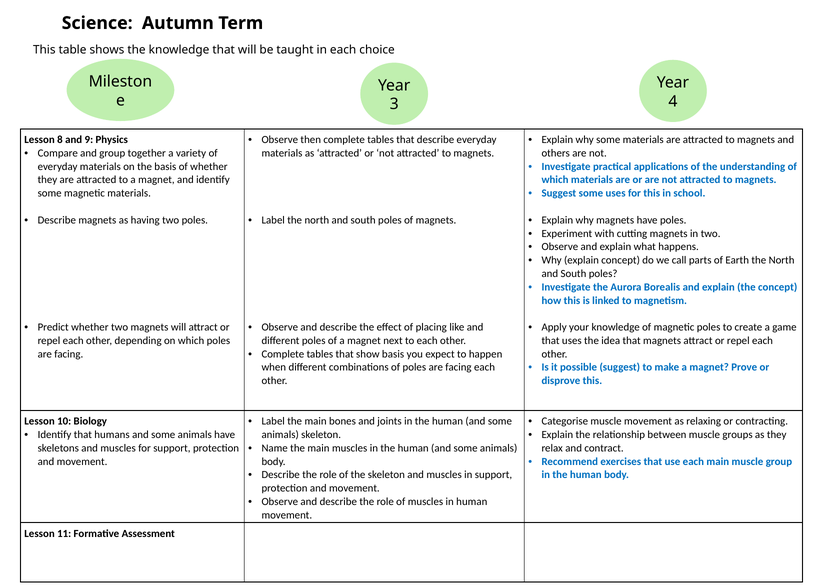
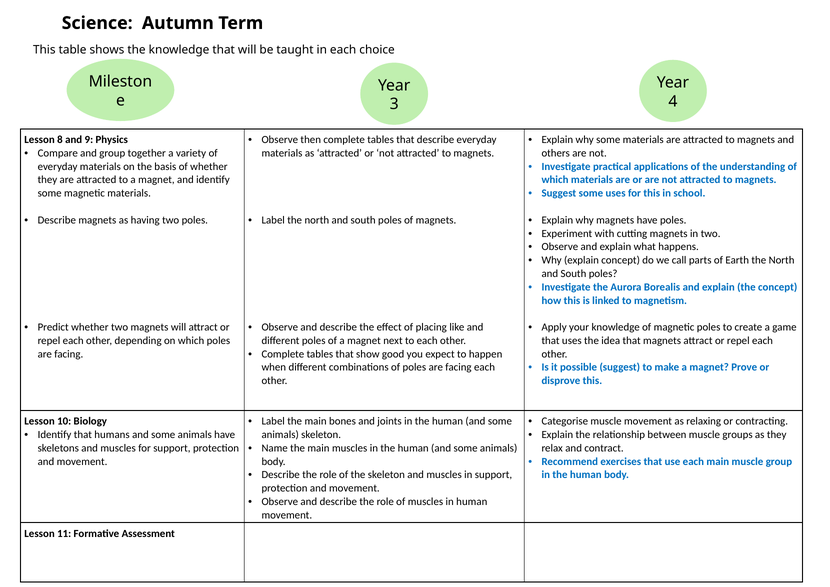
show basis: basis -> good
